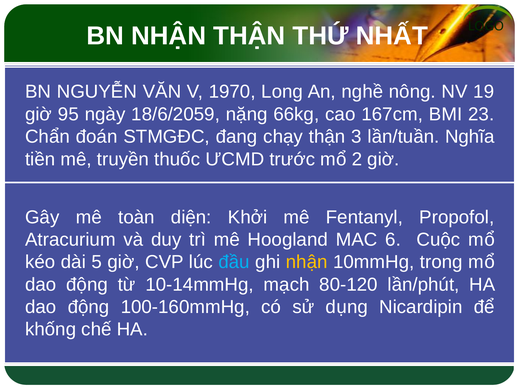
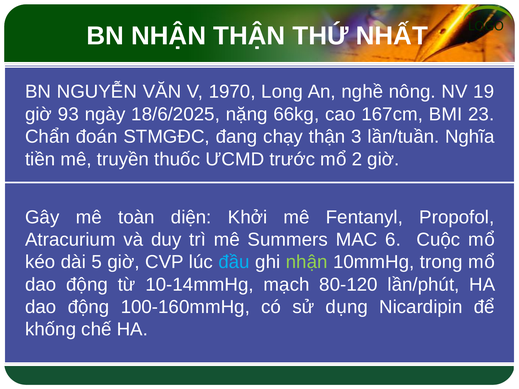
95: 95 -> 93
18/6/2059: 18/6/2059 -> 18/6/2025
Hoogland: Hoogland -> Summers
nhận at (307, 262) colour: yellow -> light green
